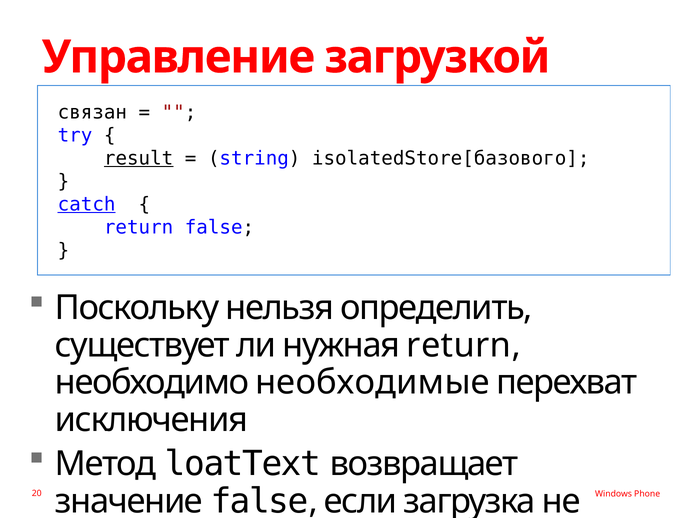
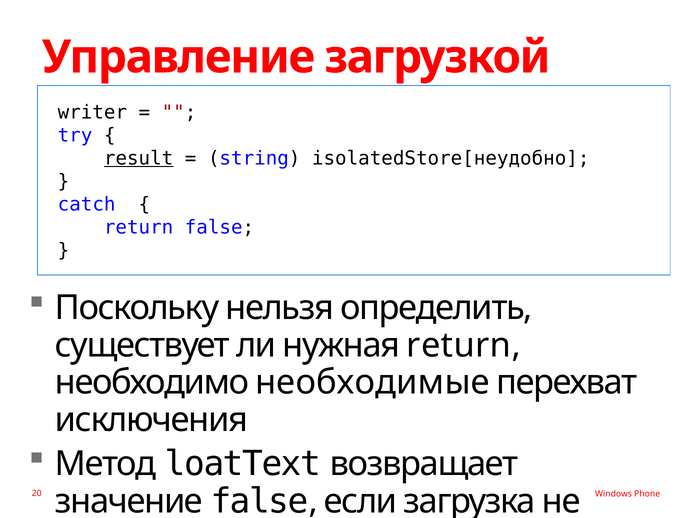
связан: связан -> writer
isolatedStore[базового: isolatedStore[базового -> isolatedStore[неудобно
catch underline: present -> none
